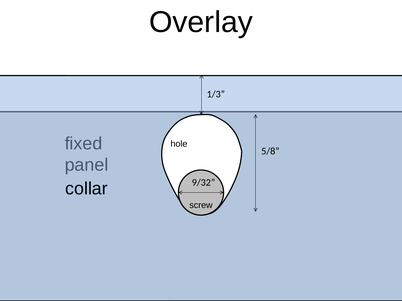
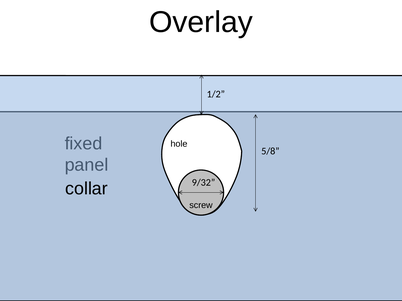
1/3: 1/3 -> 1/2
